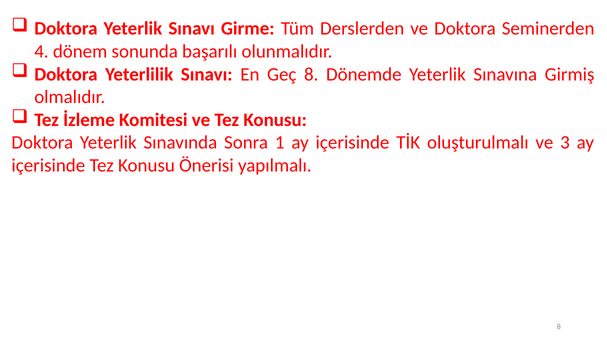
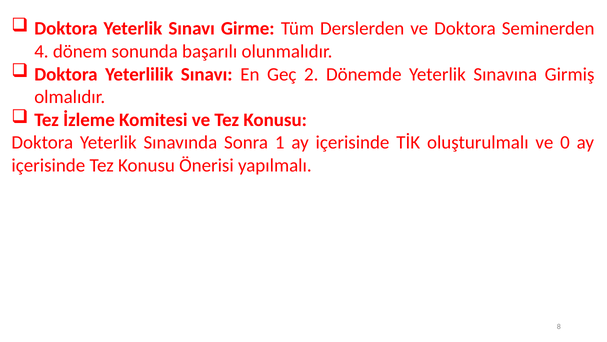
Geç 8: 8 -> 2
3: 3 -> 0
